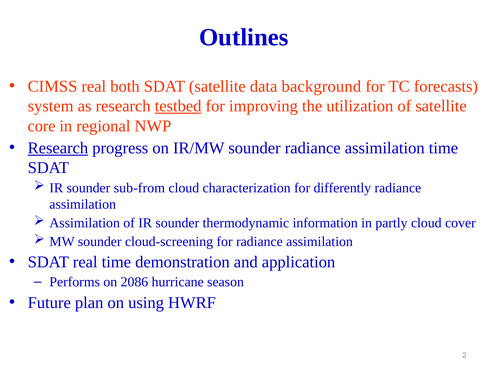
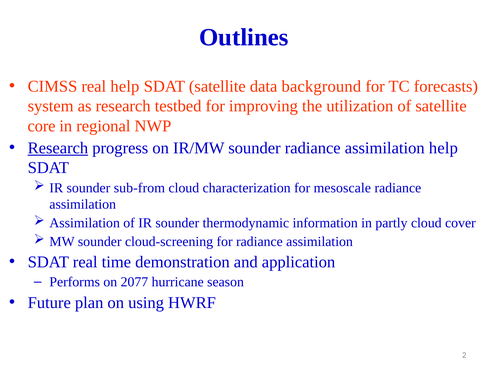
real both: both -> help
testbed underline: present -> none
assimilation time: time -> help
differently: differently -> mesoscale
2086: 2086 -> 2077
